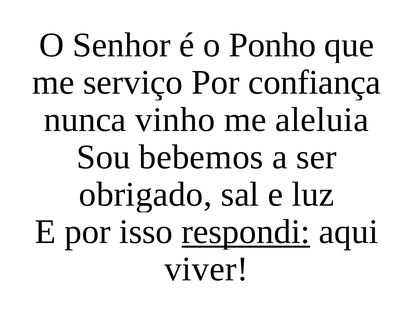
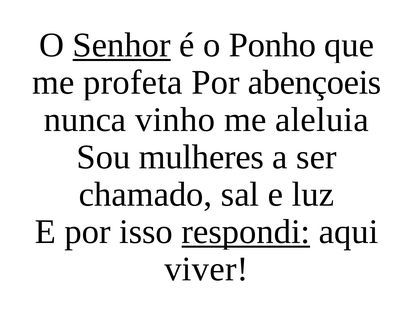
Senhor underline: none -> present
serviço: serviço -> profeta
confiança: confiança -> abençoeis
bebemos: bebemos -> mulheres
obrigado: obrigado -> chamado
